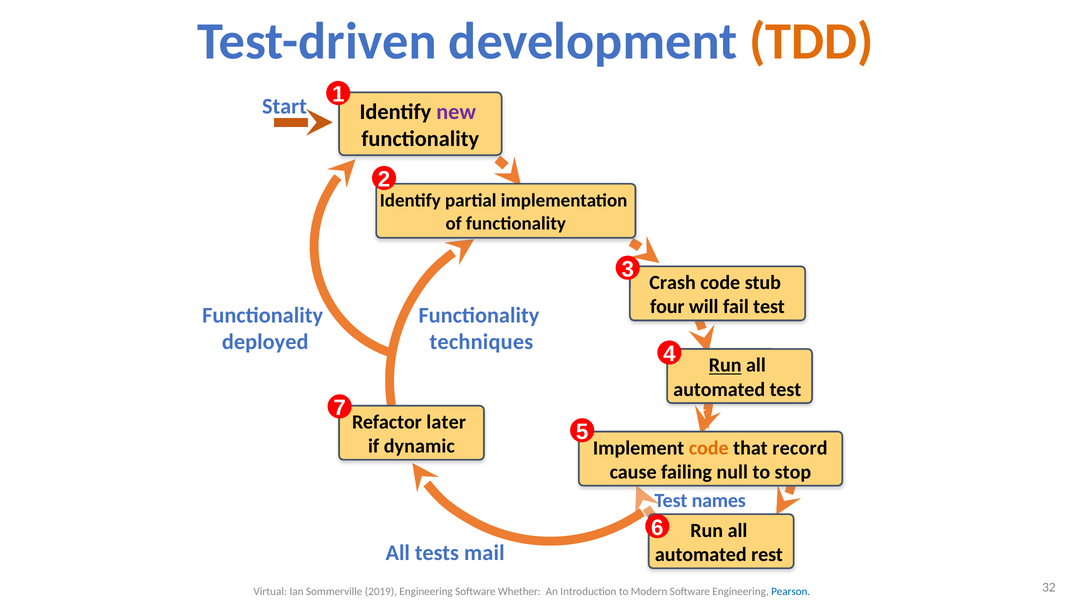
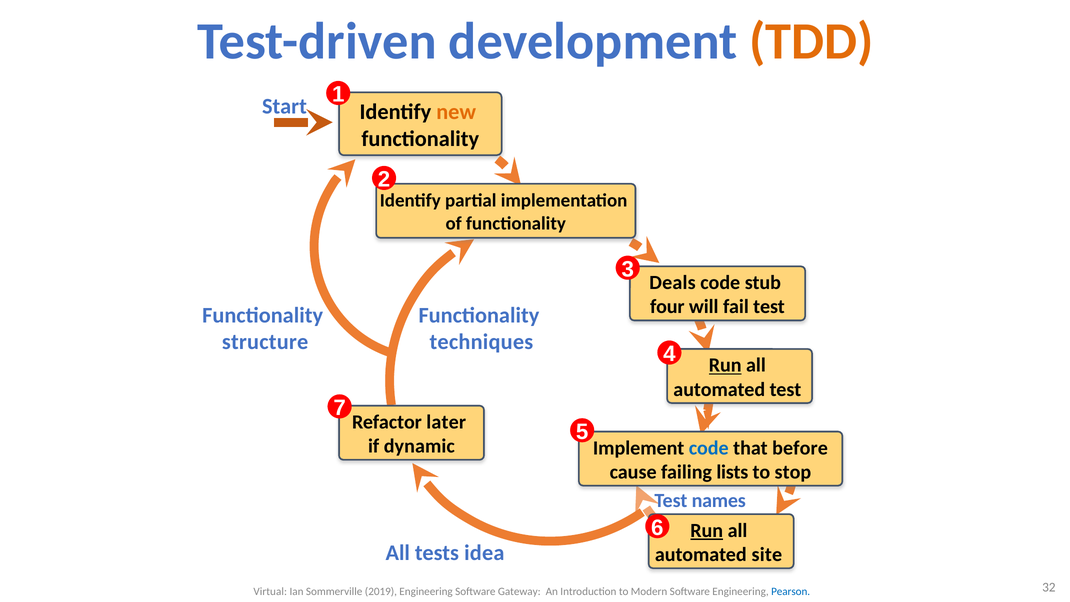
new colour: purple -> orange
Crash: Crash -> Deals
deployed: deployed -> structure
code at (709, 448) colour: orange -> blue
record: record -> before
null: null -> lists
Run at (707, 530) underline: none -> present
mail: mail -> idea
rest: rest -> site
Whether: Whether -> Gateway
